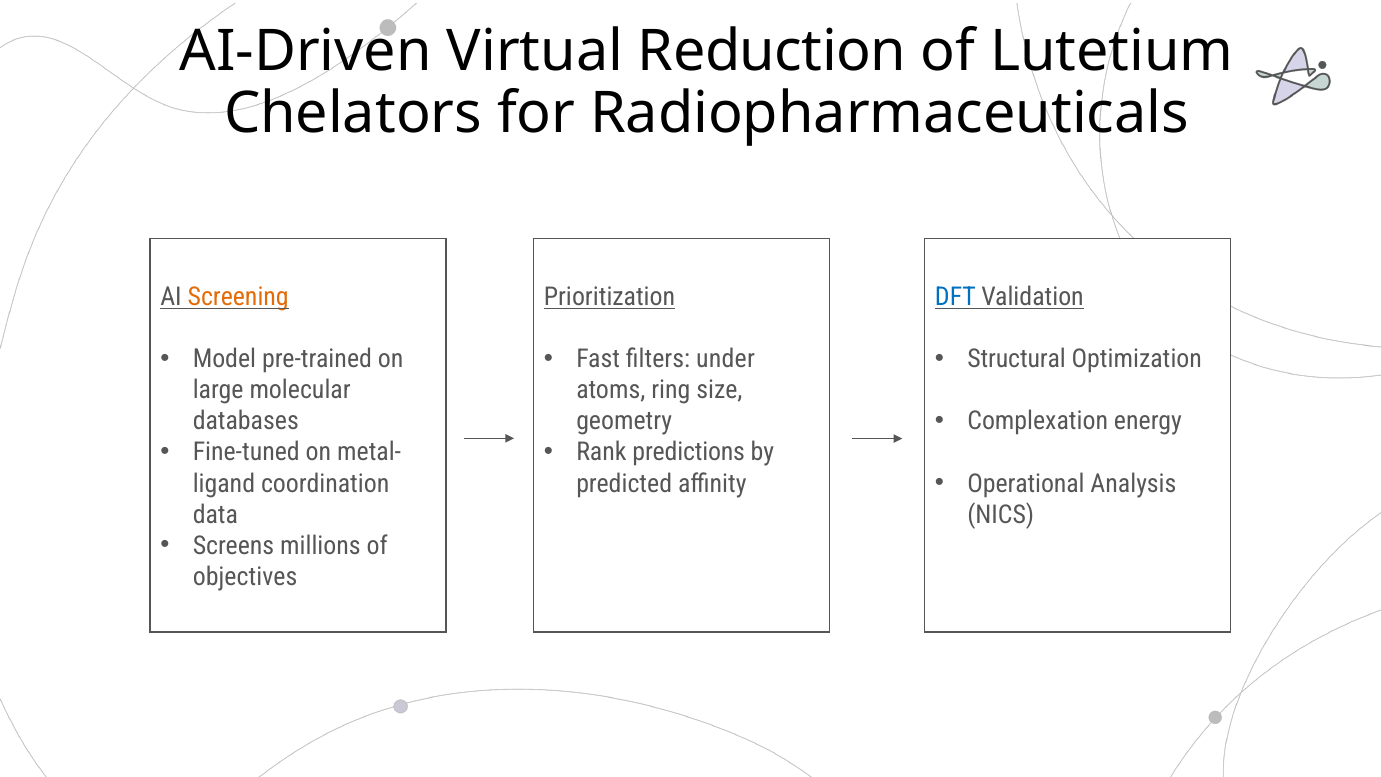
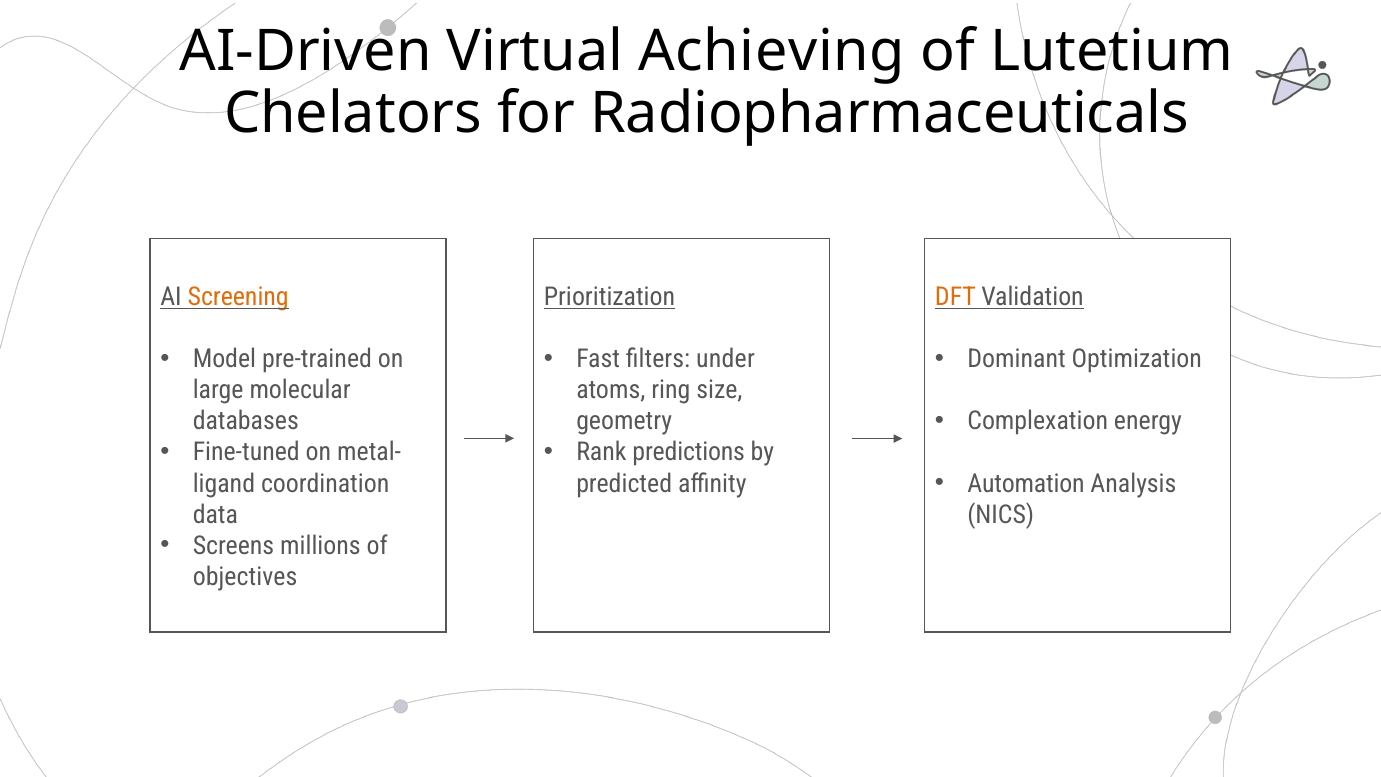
Reduction: Reduction -> Achieving
DFT colour: blue -> orange
Structural: Structural -> Dominant
Operational: Operational -> Automation
